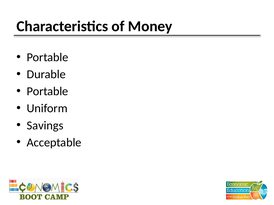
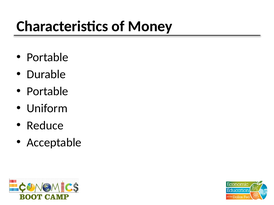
Savings: Savings -> Reduce
